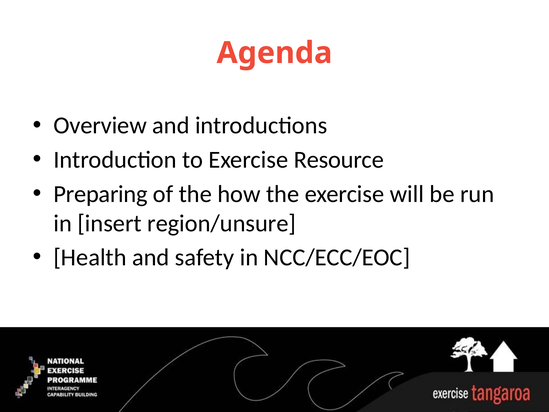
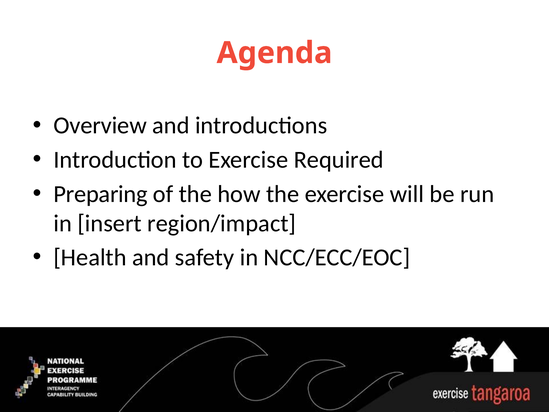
Resource: Resource -> Required
region/unsure: region/unsure -> region/impact
